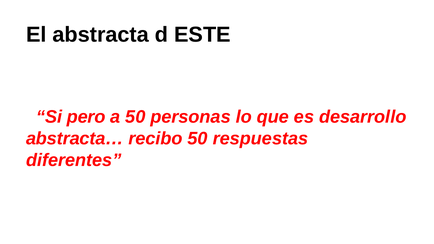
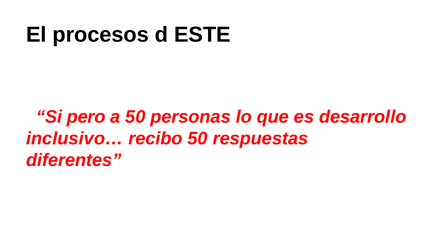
abstracta: abstracta -> procesos
abstracta…: abstracta… -> inclusivo…
